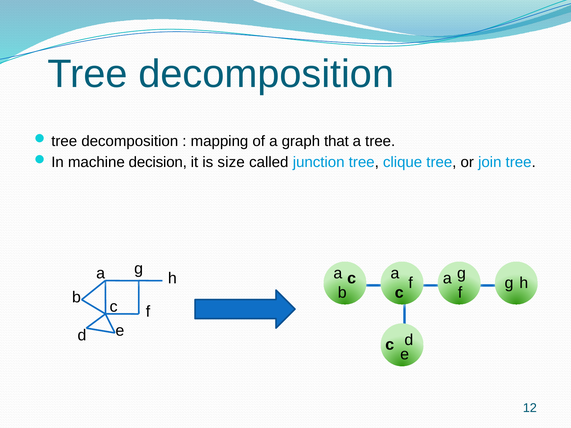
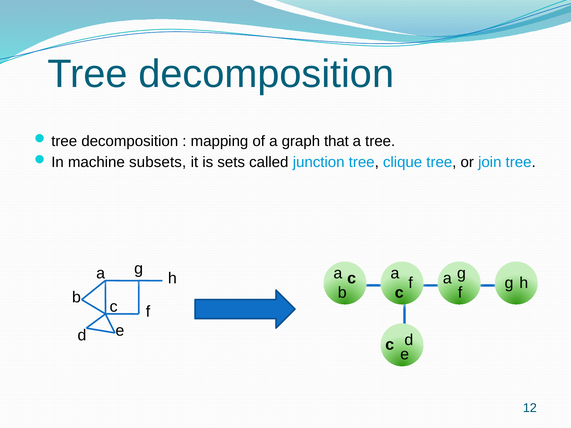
decision: decision -> subsets
size: size -> sets
